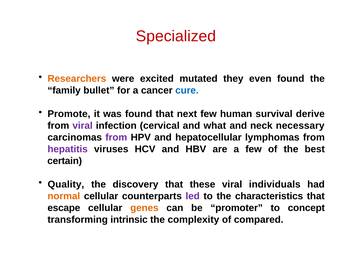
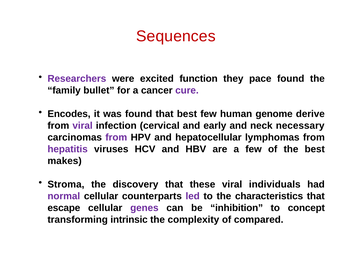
Specialized: Specialized -> Sequences
Researchers colour: orange -> purple
mutated: mutated -> function
even: even -> pace
cure colour: blue -> purple
Promote: Promote -> Encodes
that next: next -> best
survival: survival -> genome
what: what -> early
certain: certain -> makes
Quality: Quality -> Stroma
normal colour: orange -> purple
genes colour: orange -> purple
promoter: promoter -> inhibition
